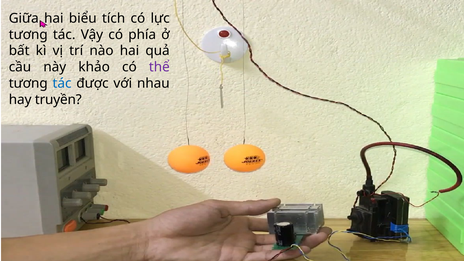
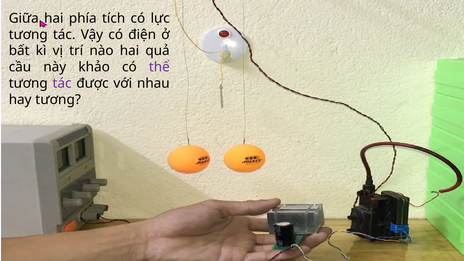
biểu: biểu -> phía
phía: phía -> điện
tác at (62, 83) colour: blue -> purple
hay truyền: truyền -> tương
